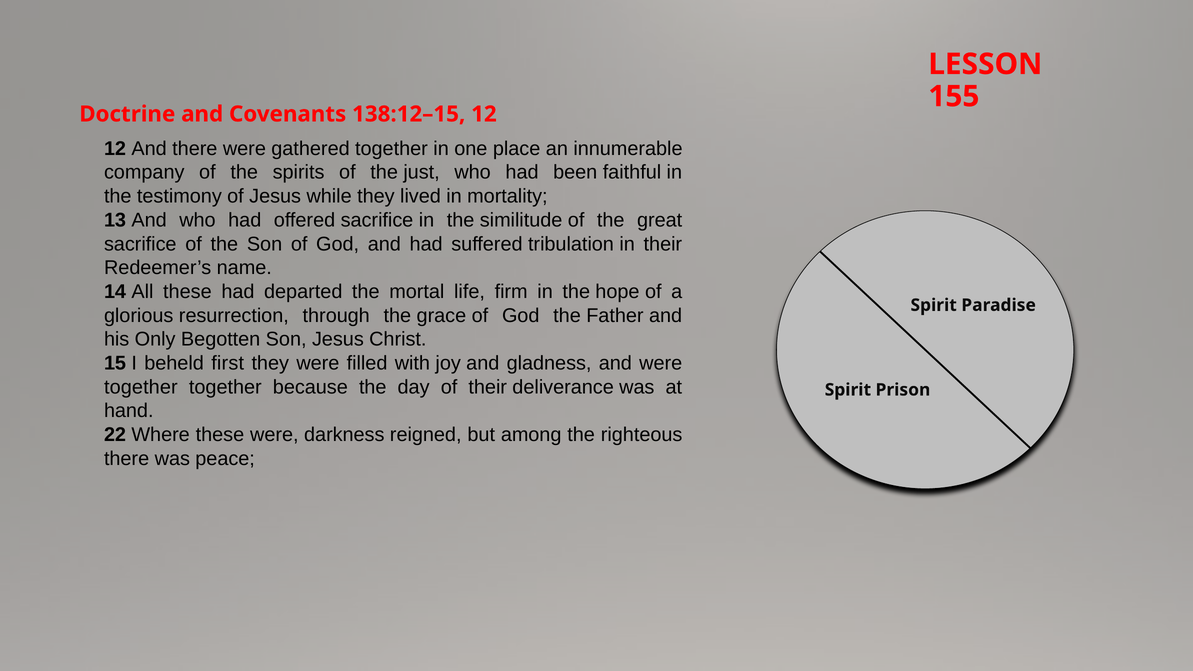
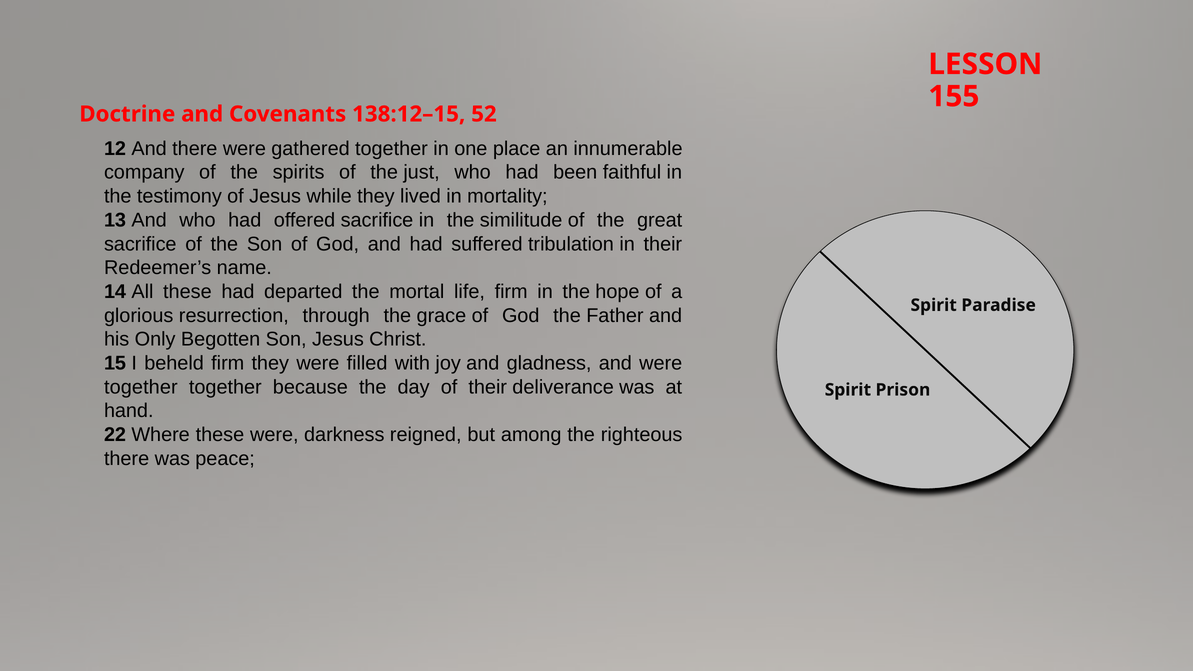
138:12–15 12: 12 -> 52
beheld first: first -> firm
